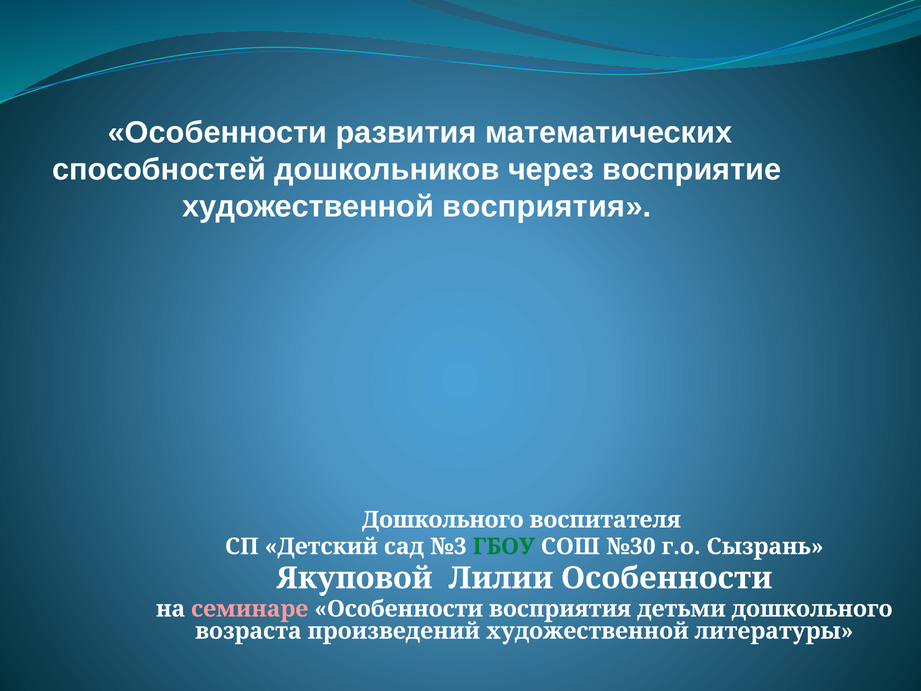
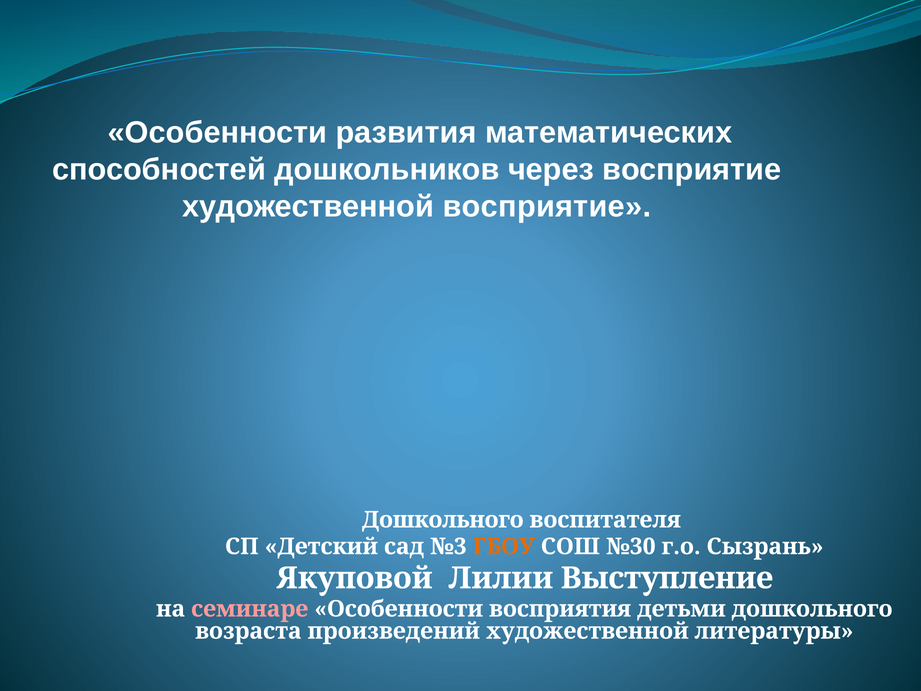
художественной восприятия: восприятия -> восприятие
ГБОУ colour: green -> orange
Лилии Особенности: Особенности -> Выступление
